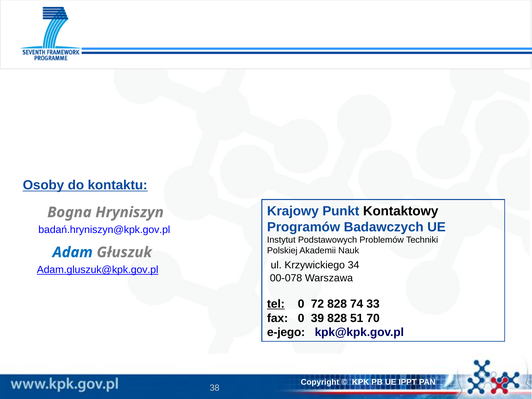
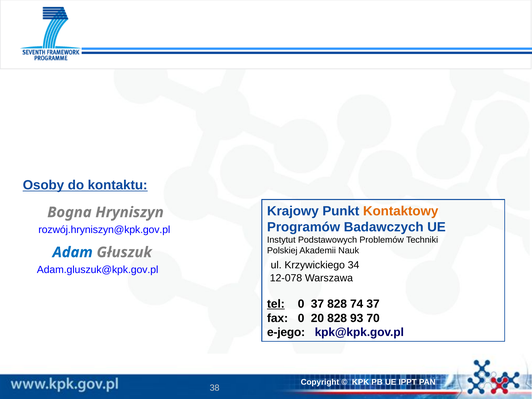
Kontaktowy colour: black -> orange
badań.hryniszyn@kpk.gov.pl: badań.hryniszyn@kpk.gov.pl -> rozwój.hryniszyn@kpk.gov.pl
Adam.gluszuk@kpk.gov.pl underline: present -> none
00-078: 00-078 -> 12-078
0 72: 72 -> 37
74 33: 33 -> 37
39: 39 -> 20
51: 51 -> 93
